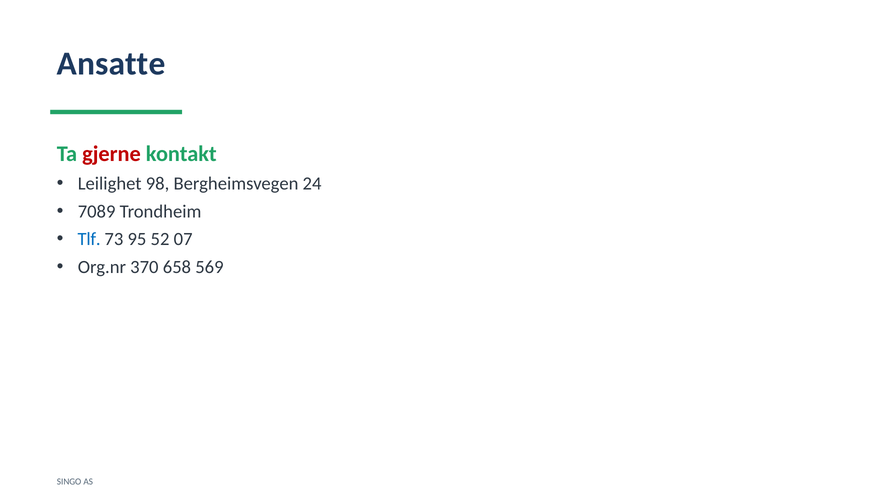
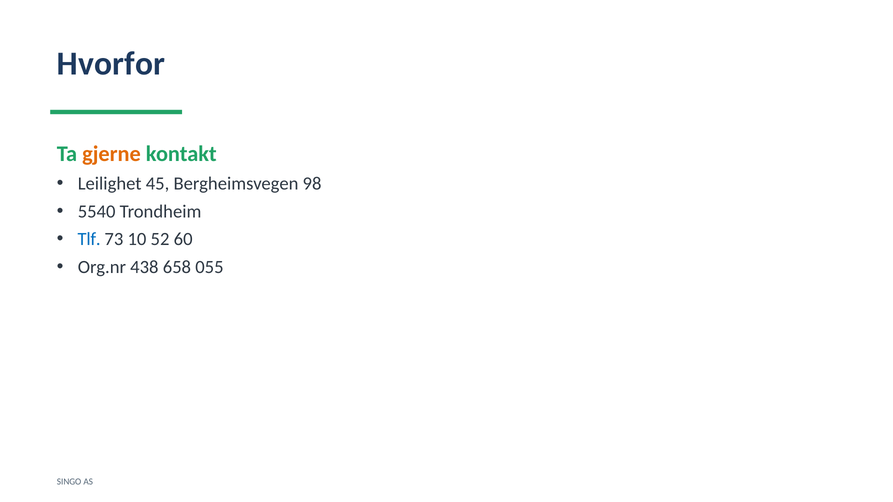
Ansatte: Ansatte -> Hvorfor
gjerne colour: red -> orange
98: 98 -> 45
24: 24 -> 98
7089: 7089 -> 5540
95: 95 -> 10
07: 07 -> 60
370: 370 -> 438
569: 569 -> 055
